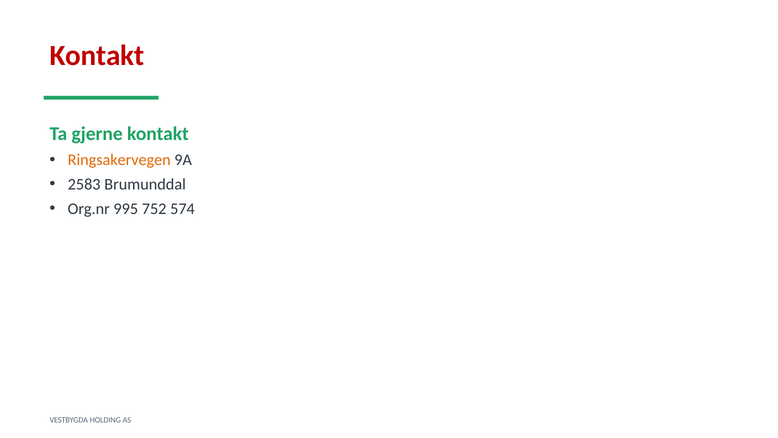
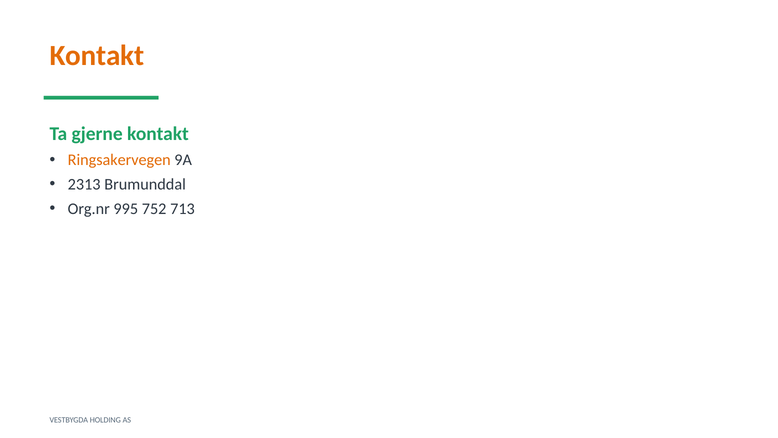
Kontakt at (97, 56) colour: red -> orange
2583: 2583 -> 2313
574: 574 -> 713
